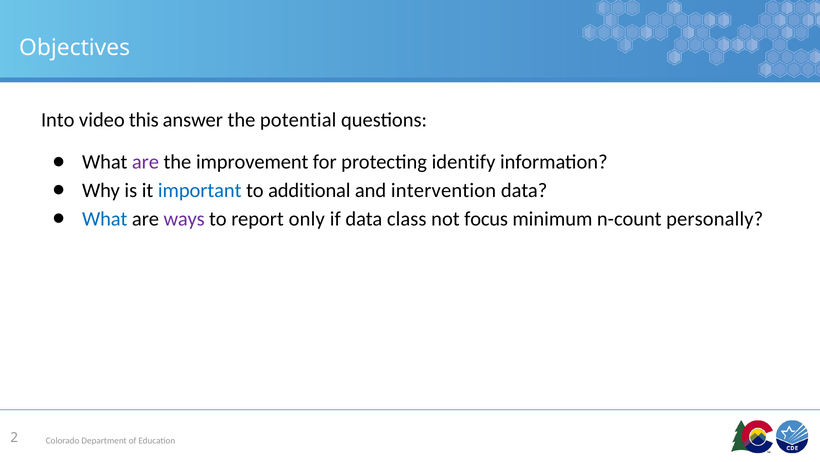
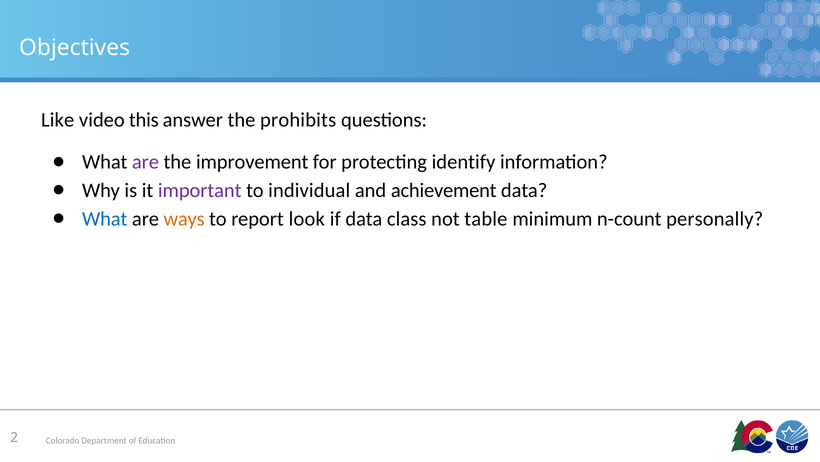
Into: Into -> Like
potential: potential -> prohibits
important colour: blue -> purple
additional: additional -> individual
intervention: intervention -> achievement
ways colour: purple -> orange
only: only -> look
focus: focus -> table
